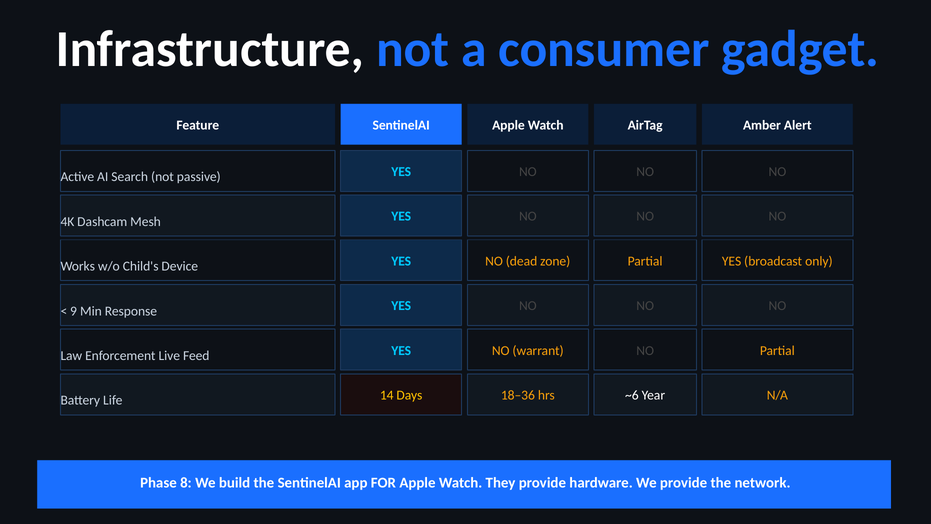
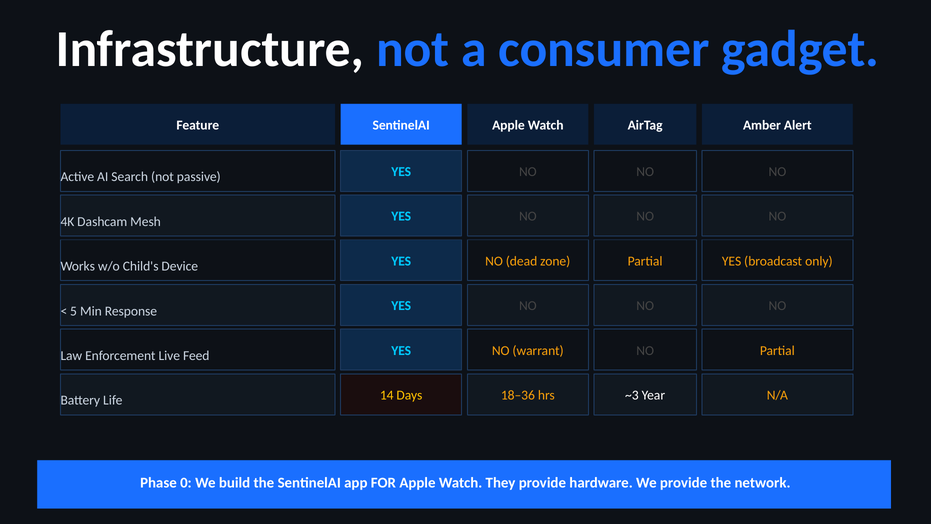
9: 9 -> 5
~6: ~6 -> ~3
8: 8 -> 0
